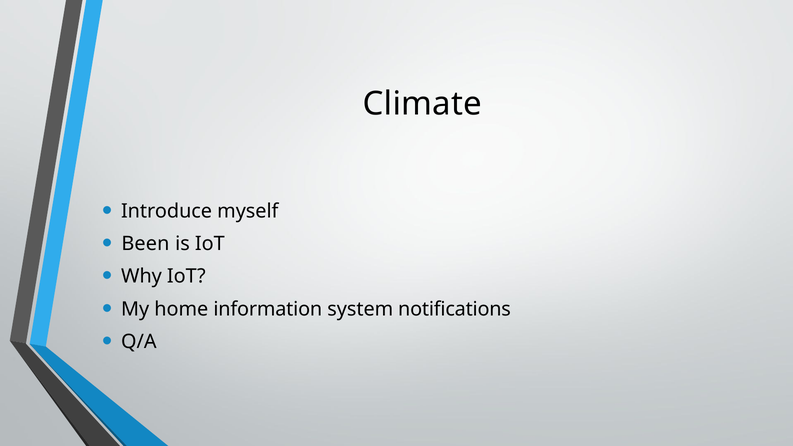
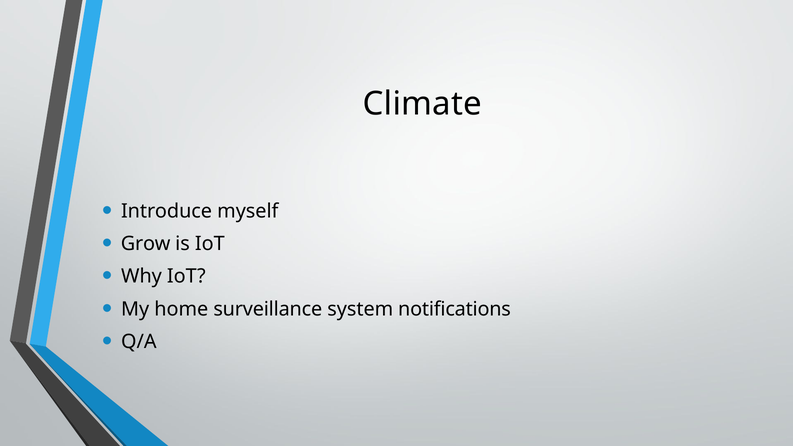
Been: Been -> Grow
information: information -> surveillance
